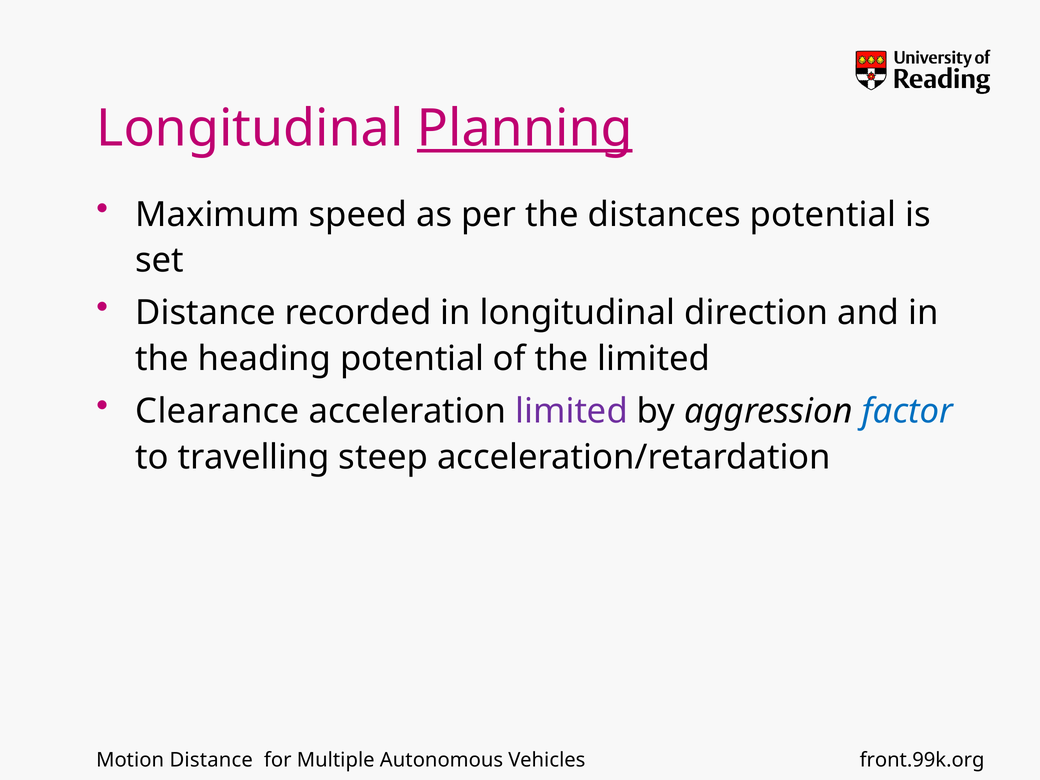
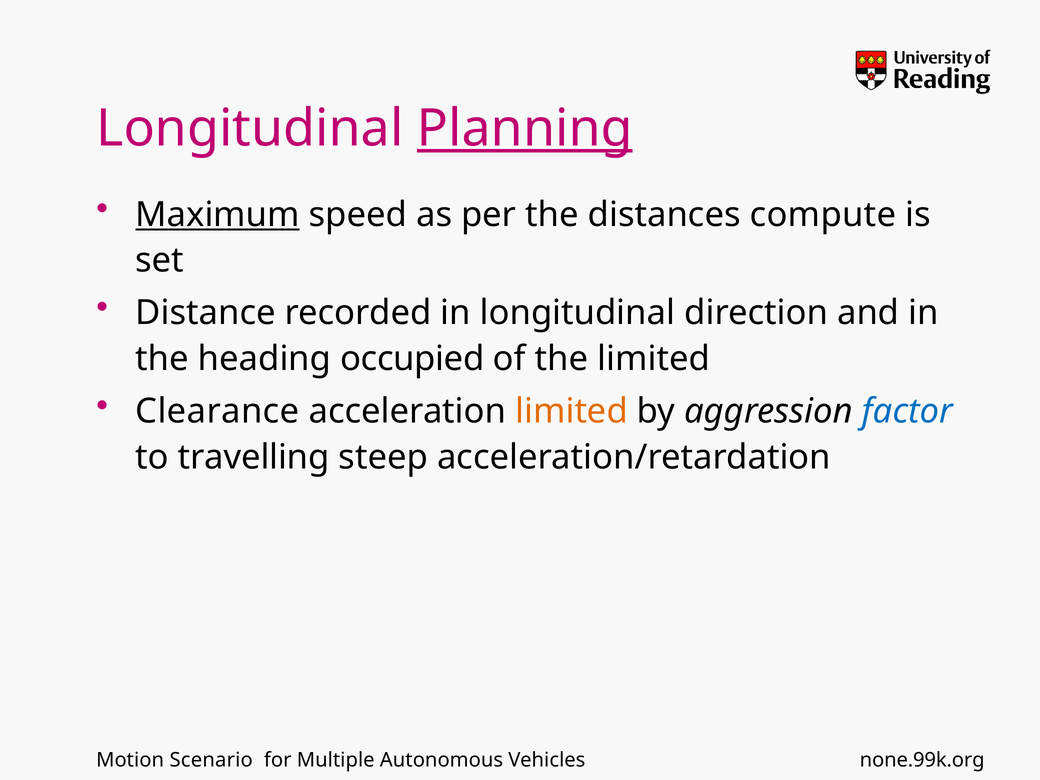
Maximum underline: none -> present
distances potential: potential -> compute
heading potential: potential -> occupied
limited at (572, 411) colour: purple -> orange
Distance at (211, 760): Distance -> Scenario
front.99k.org: front.99k.org -> none.99k.org
